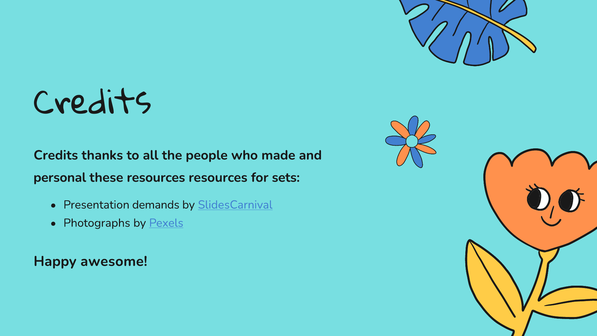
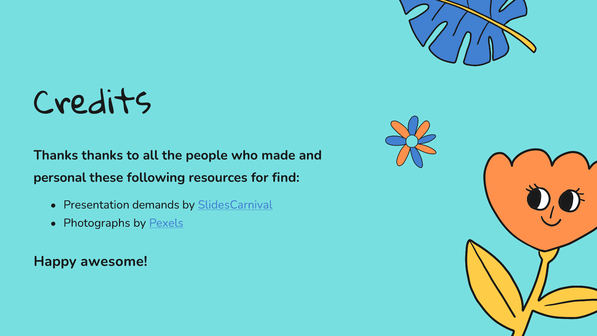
Credits at (56, 155): Credits -> Thanks
these resources: resources -> following
sets: sets -> find
